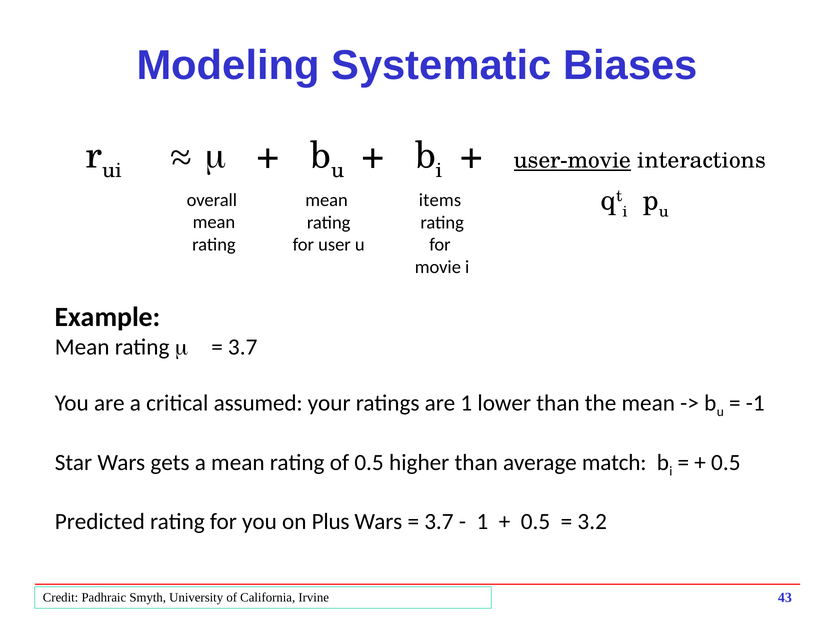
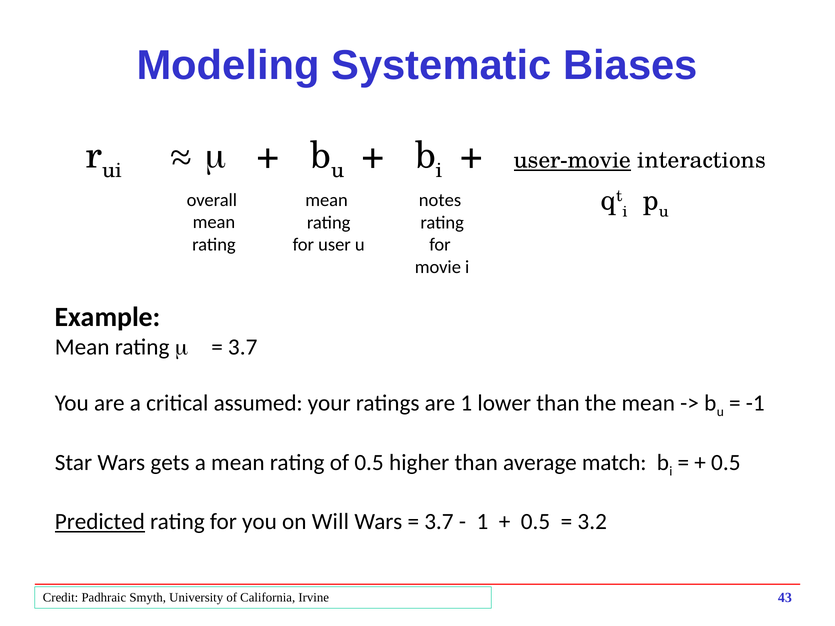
items: items -> notes
Predicted underline: none -> present
Plus: Plus -> Will
